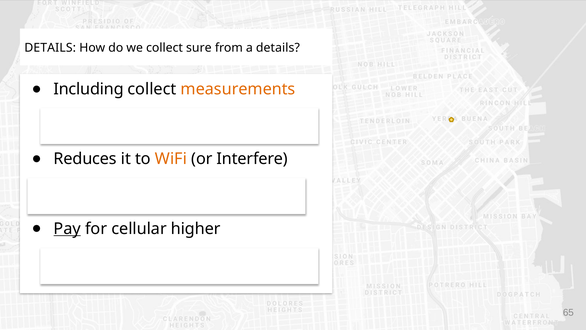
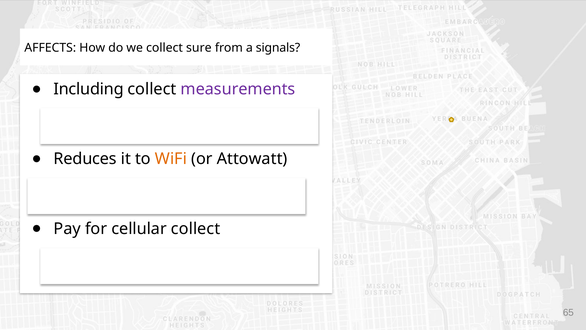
DETAILS at (50, 48): DETAILS -> AFFECTS
a details: details -> signals
measurements colour: orange -> purple
Interfere: Interfere -> Attowatt
Pay underline: present -> none
cellular higher: higher -> collect
